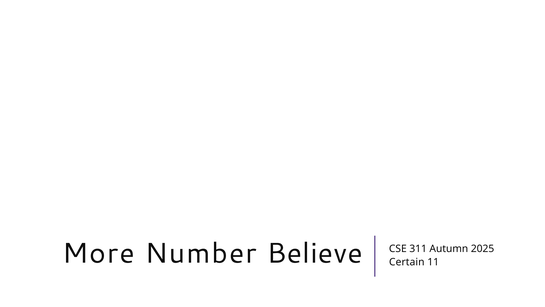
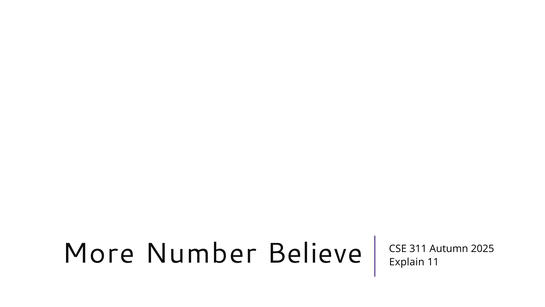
Certain: Certain -> Explain
